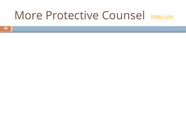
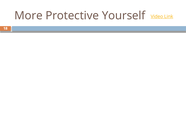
Counsel: Counsel -> Yourself
